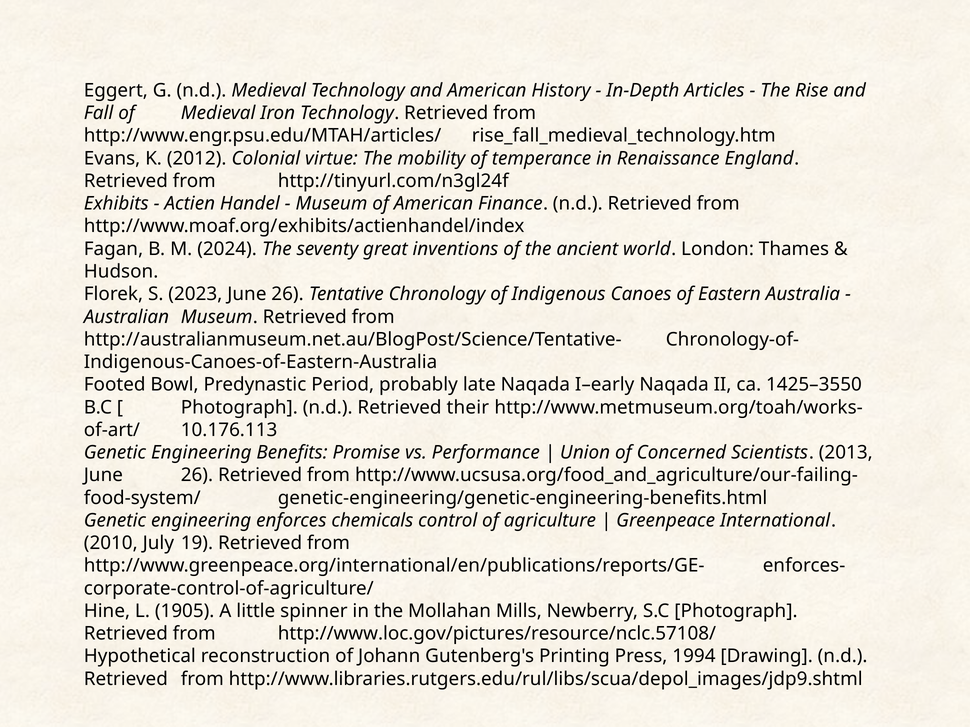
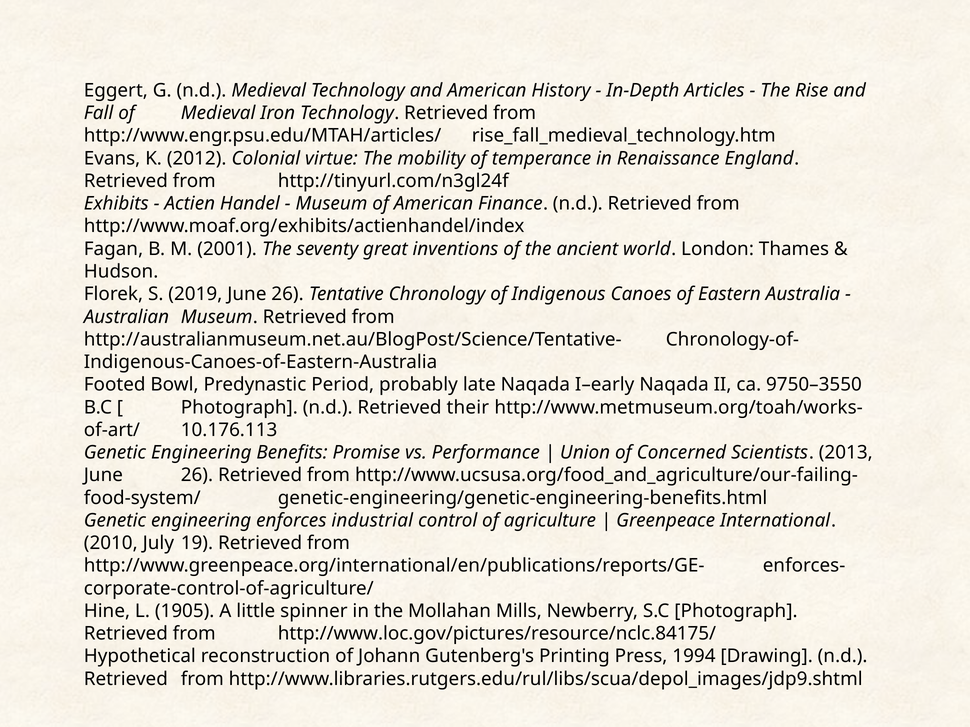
2024: 2024 -> 2001
2023: 2023 -> 2019
1425–3550: 1425–3550 -> 9750–3550
chemicals: chemicals -> industrial
http://www.loc.gov/pictures/resource/nclc.57108/: http://www.loc.gov/pictures/resource/nclc.57108/ -> http://www.loc.gov/pictures/resource/nclc.84175/
